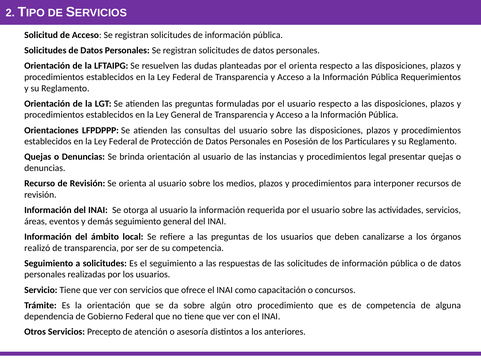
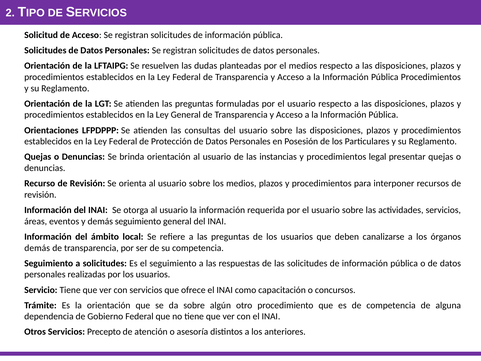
el orienta: orienta -> medios
Pública Requerimientos: Requerimientos -> Procedimientos
realizó at (37, 248): realizó -> demás
